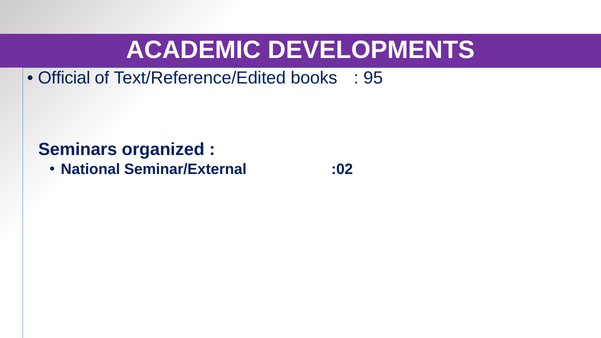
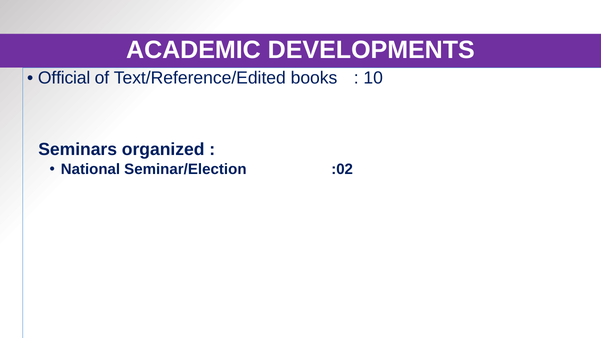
95: 95 -> 10
Seminar/External: Seminar/External -> Seminar/Election
